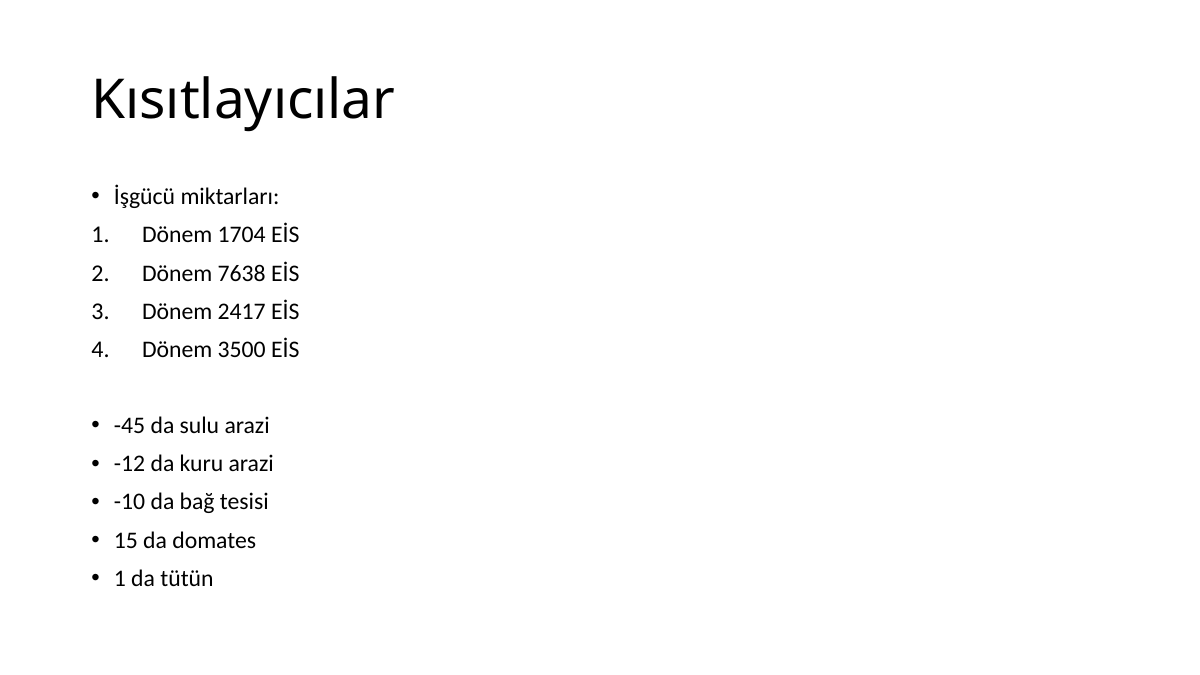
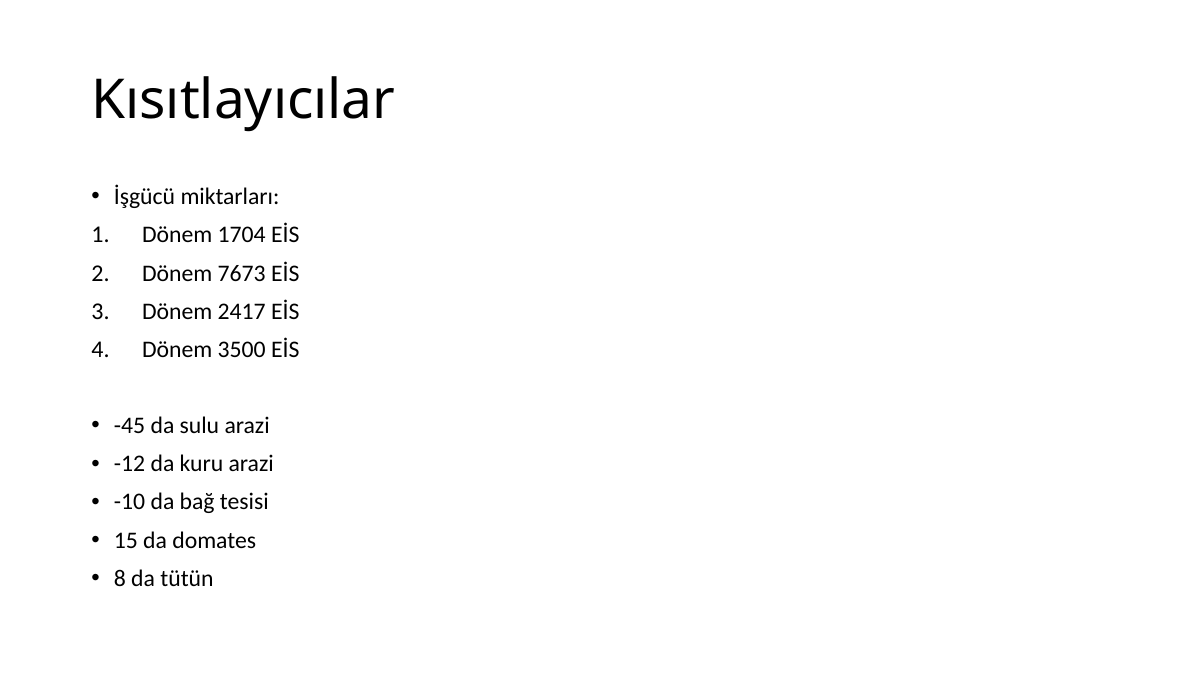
7638: 7638 -> 7673
1 at (120, 578): 1 -> 8
